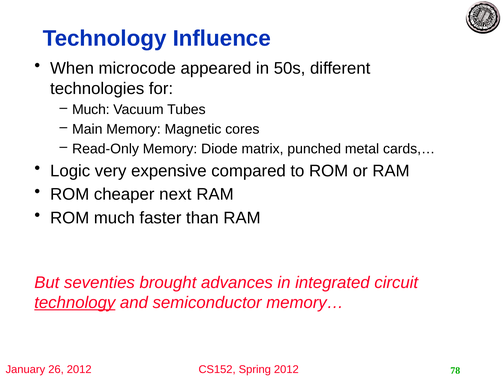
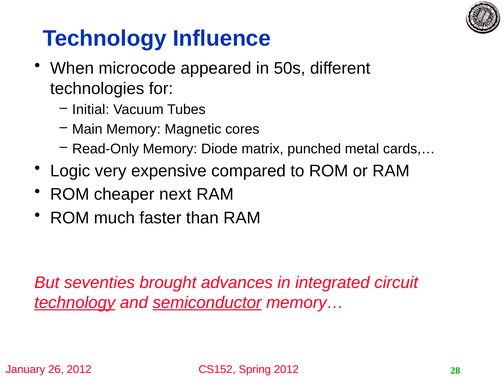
Much at (91, 109): Much -> Initial
semiconductor underline: none -> present
78: 78 -> 28
